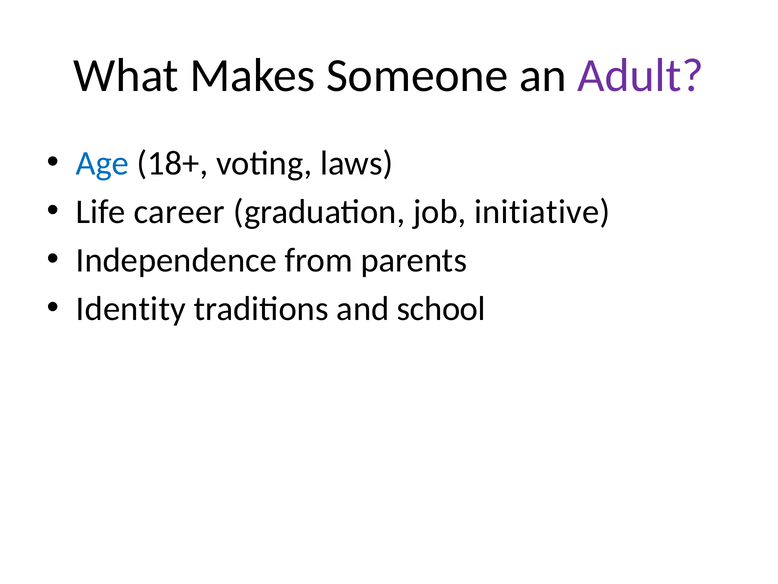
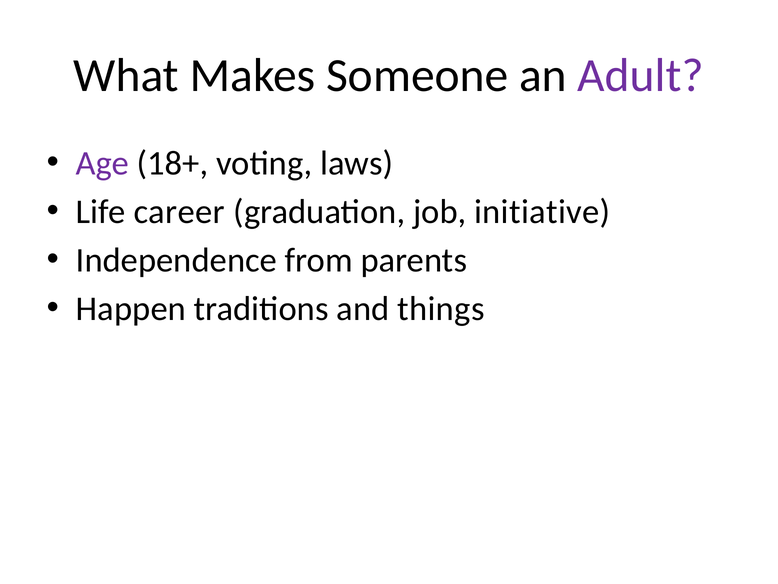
Age colour: blue -> purple
Identity: Identity -> Happen
school: school -> things
